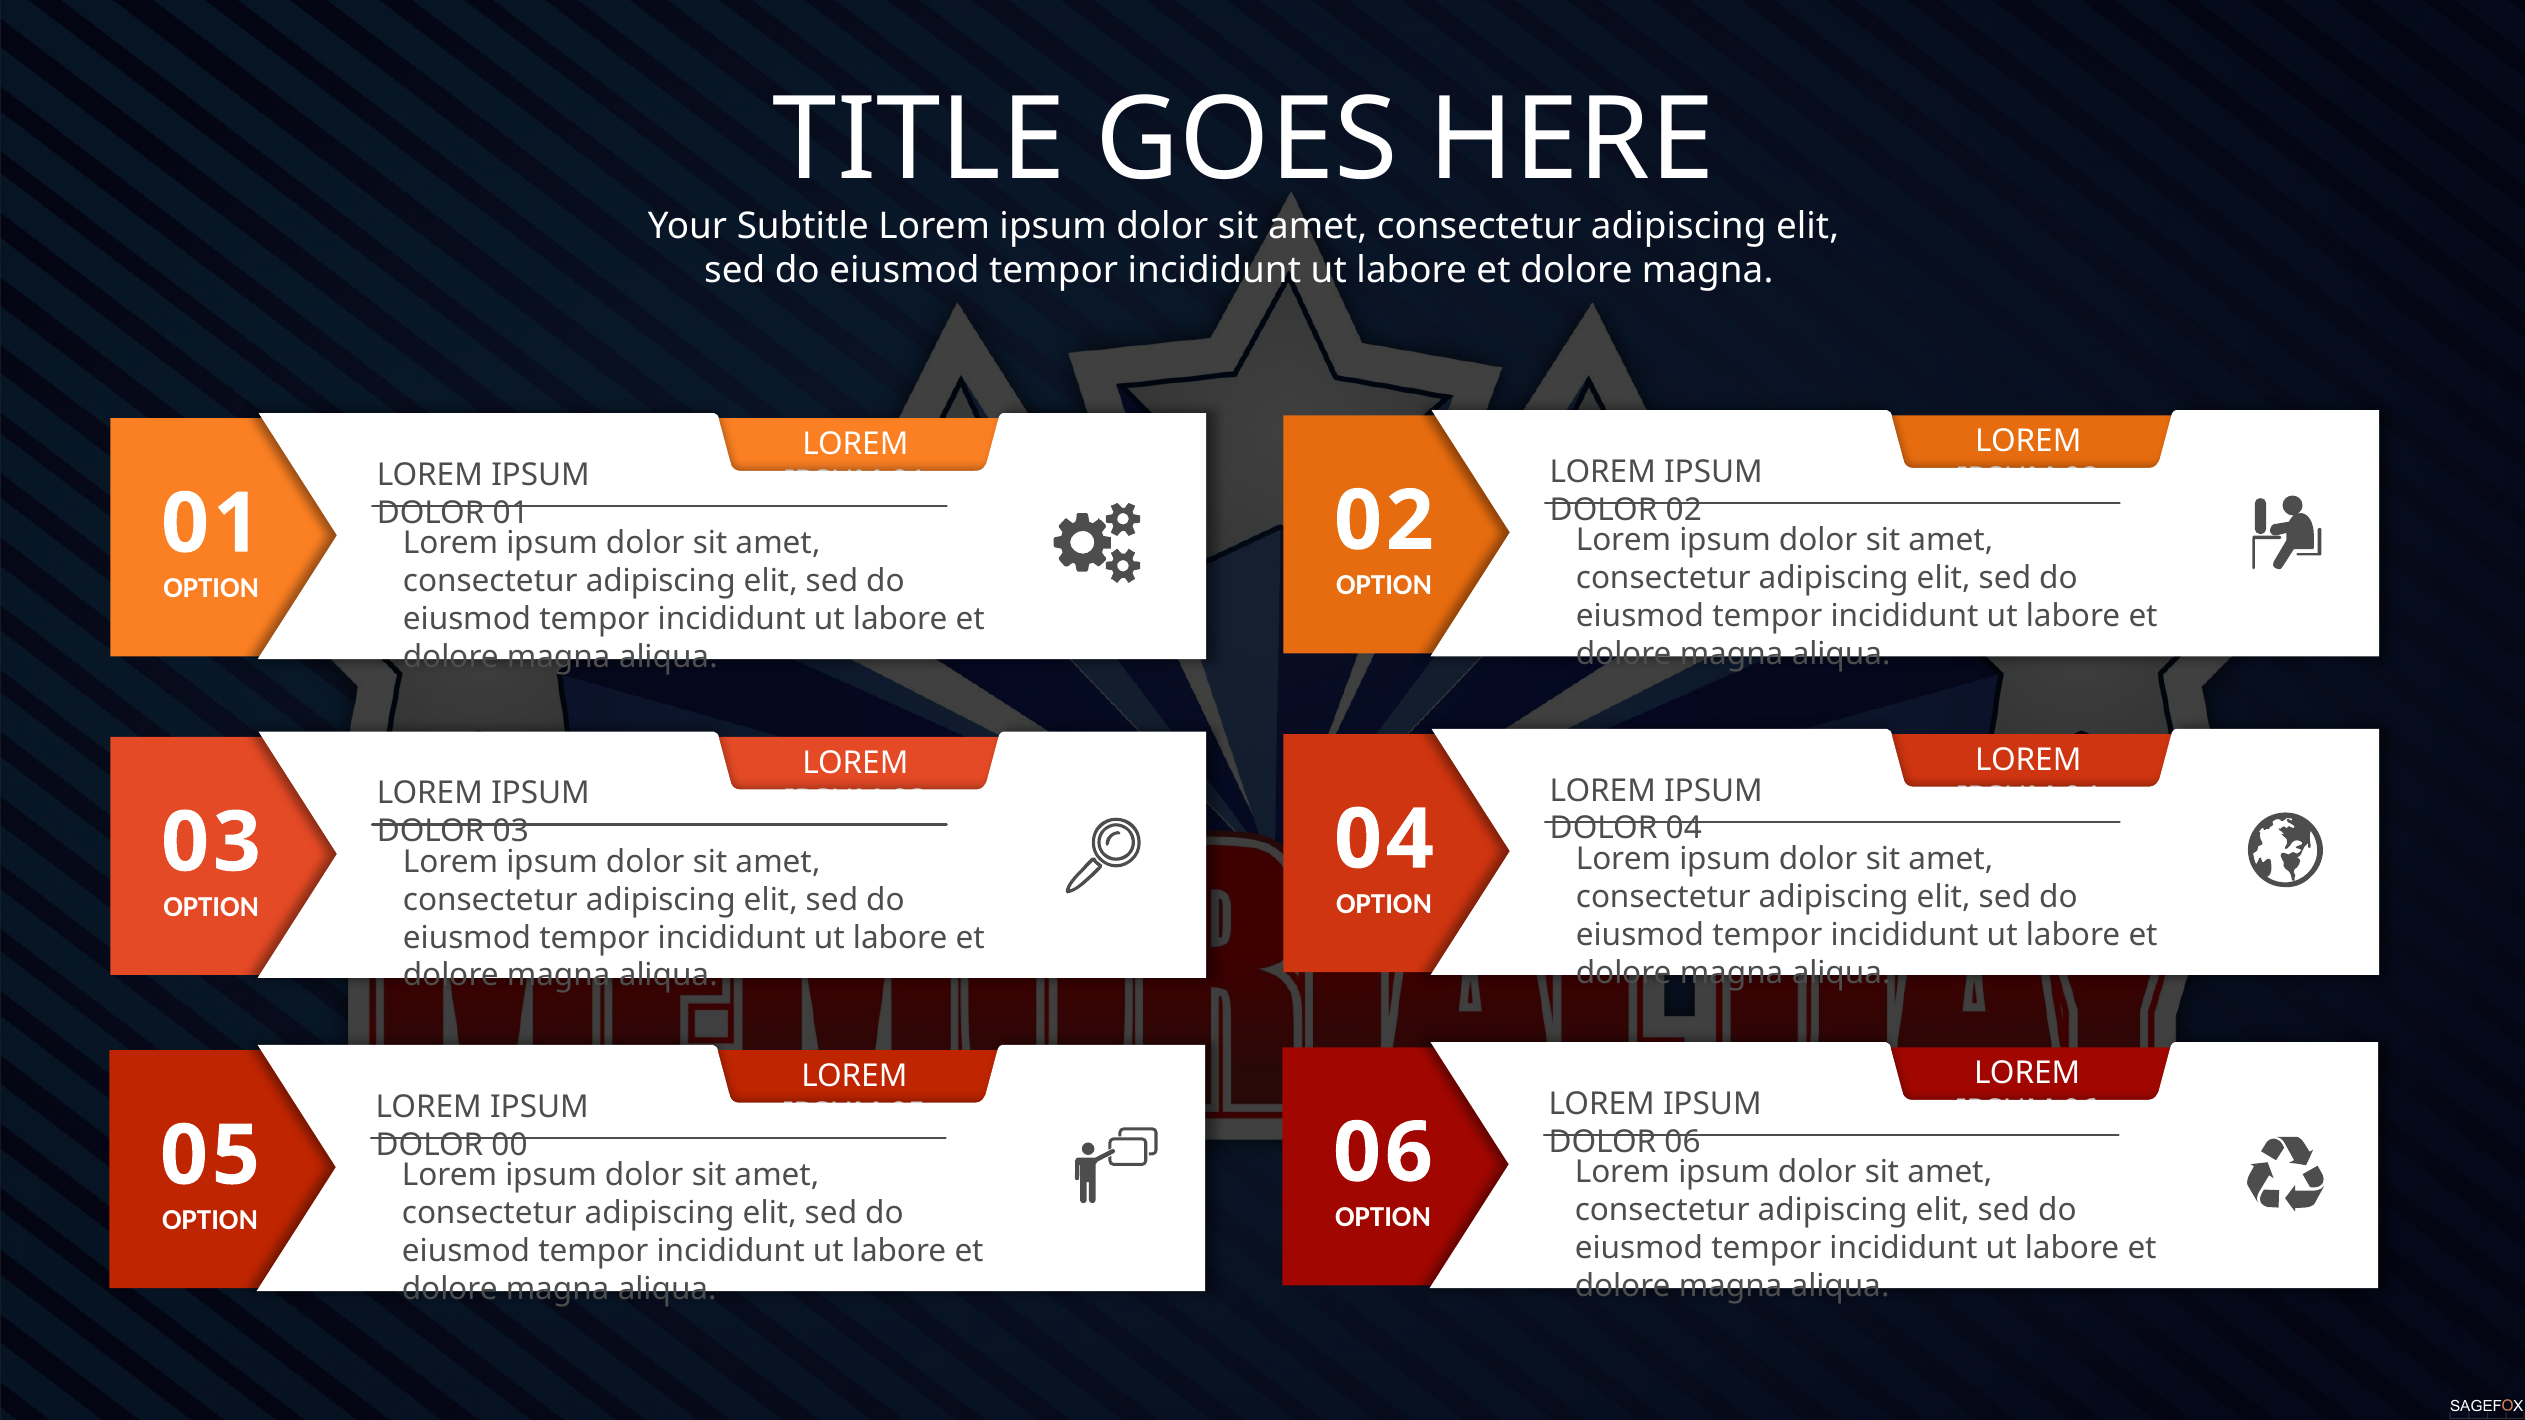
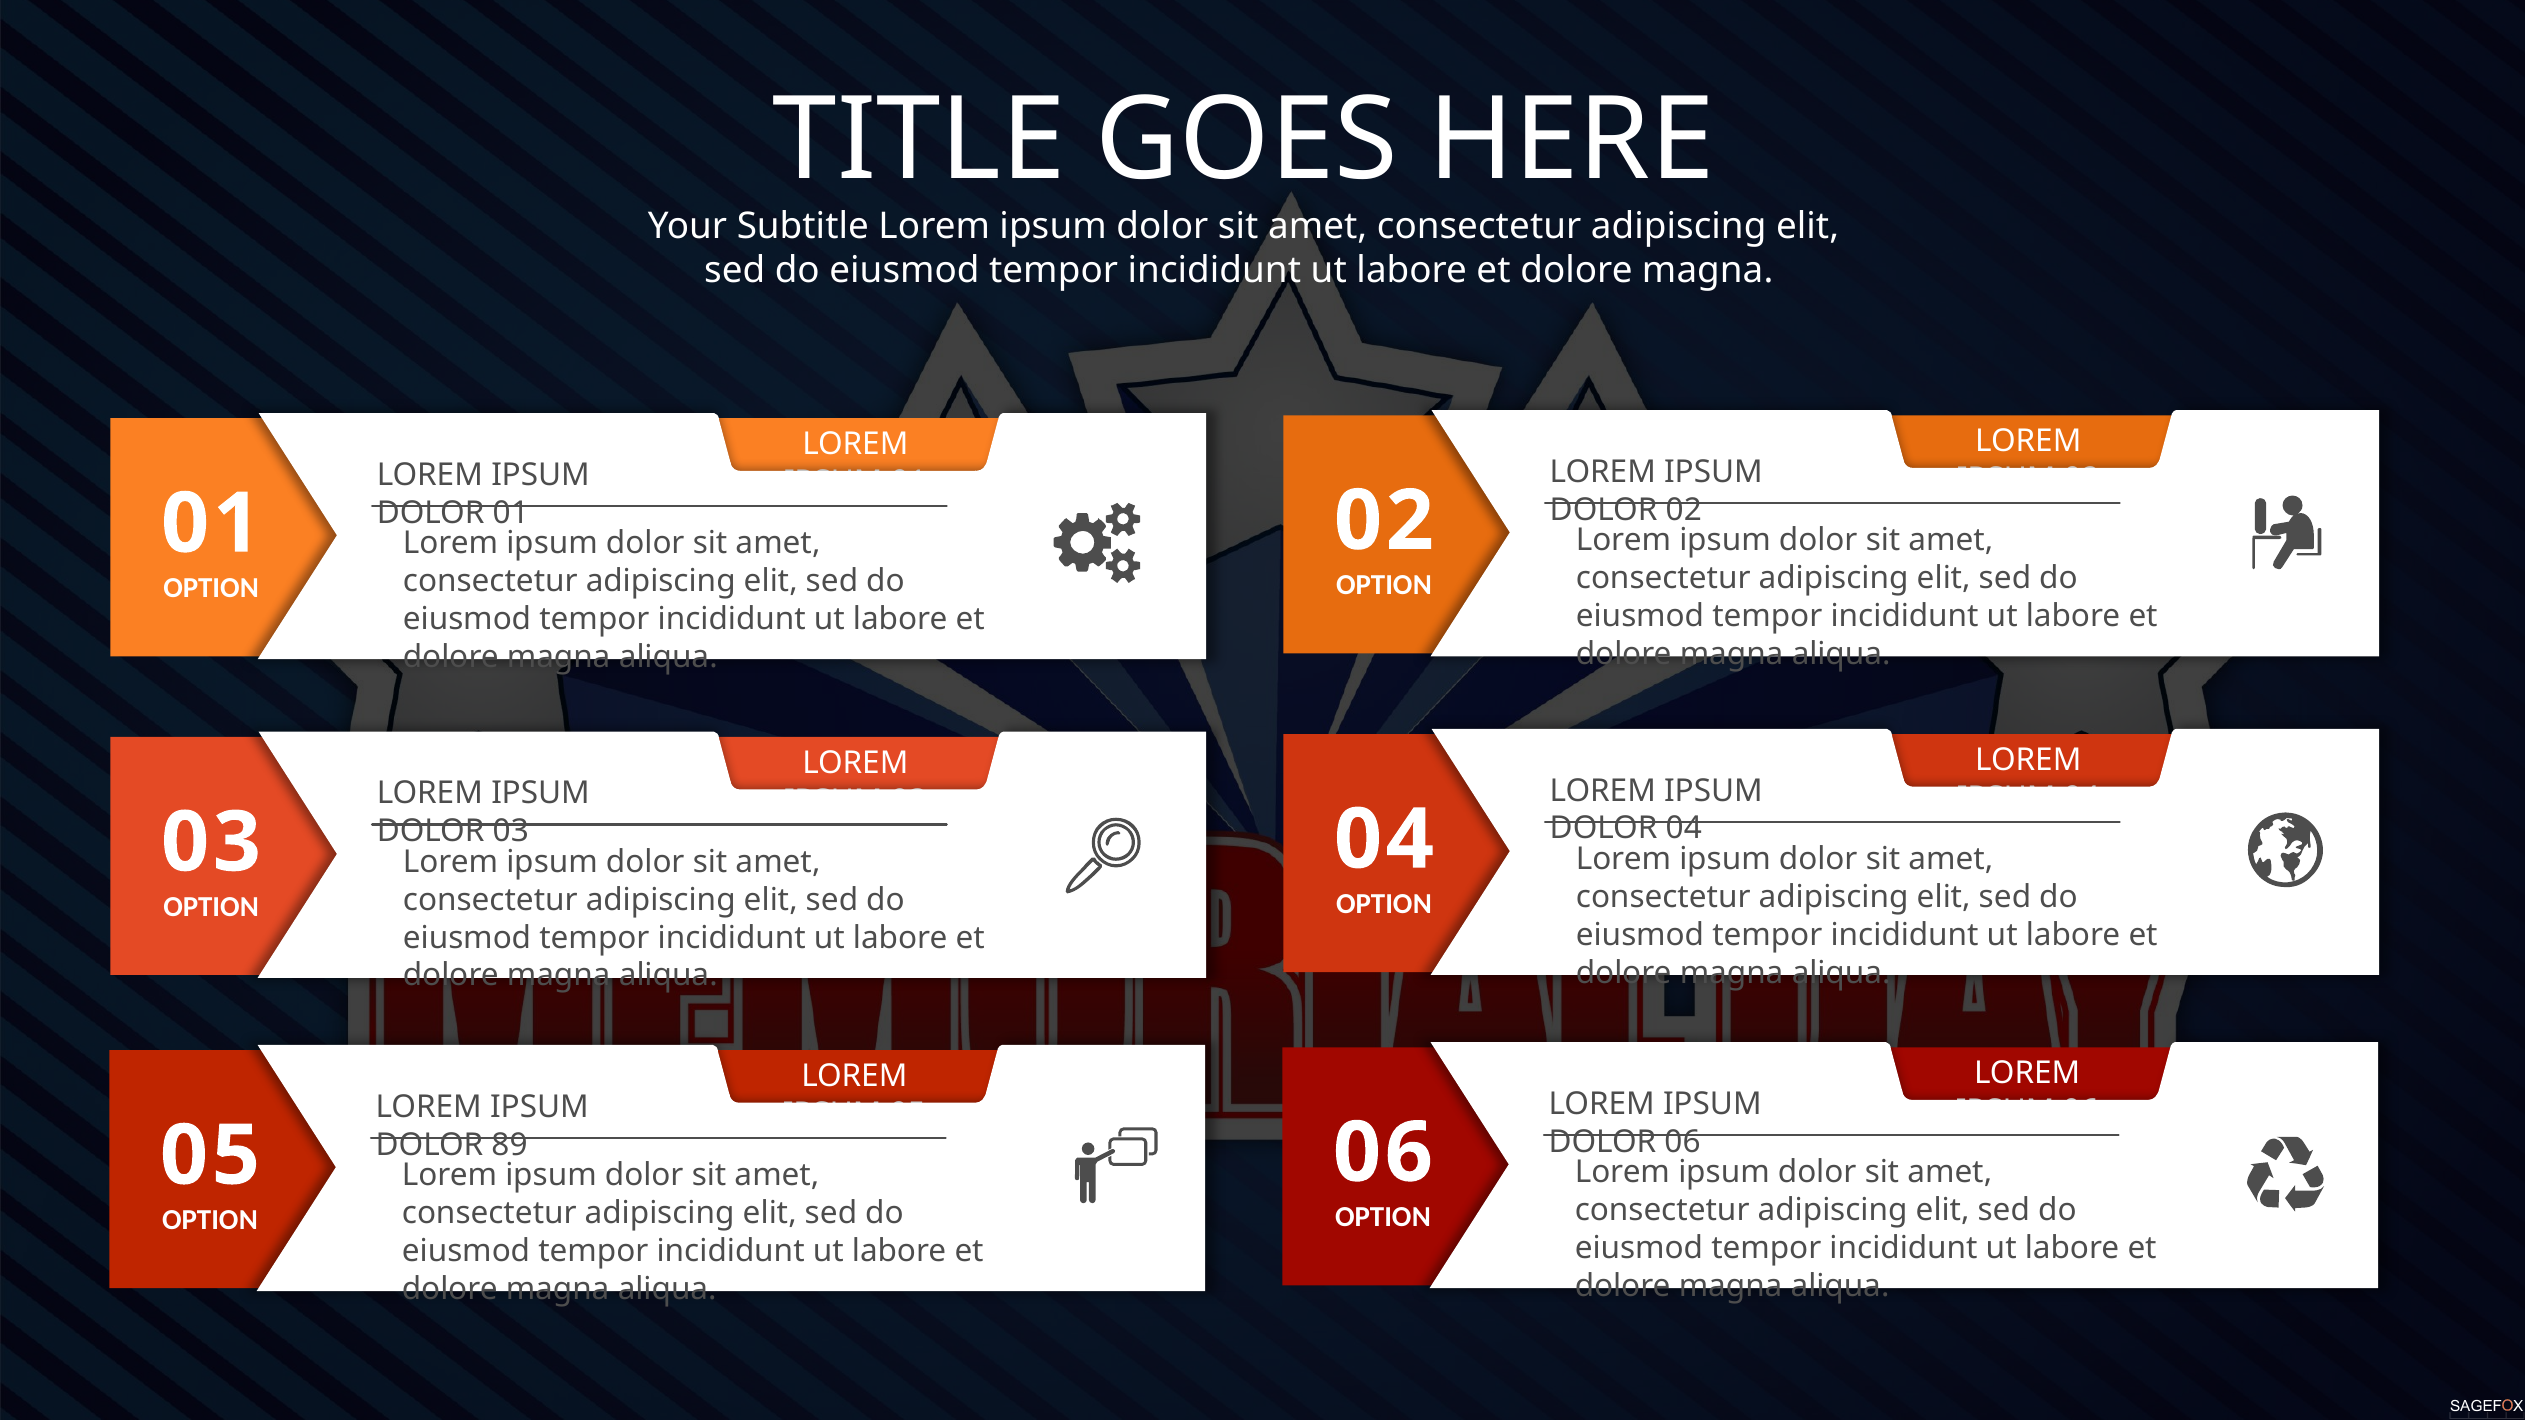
00: 00 -> 89
